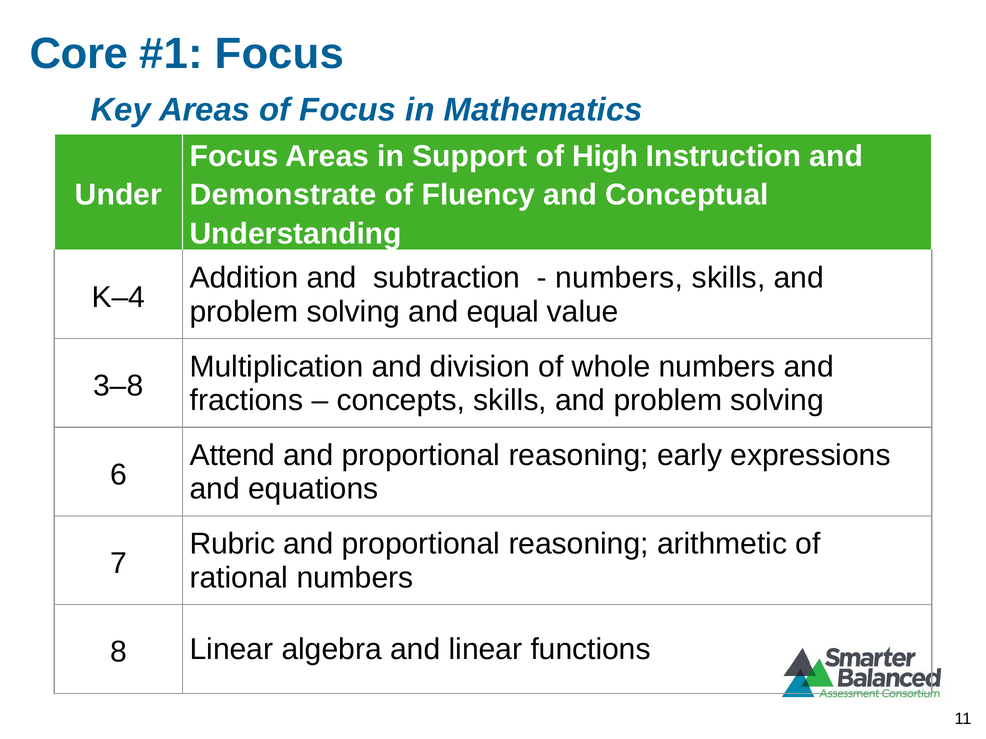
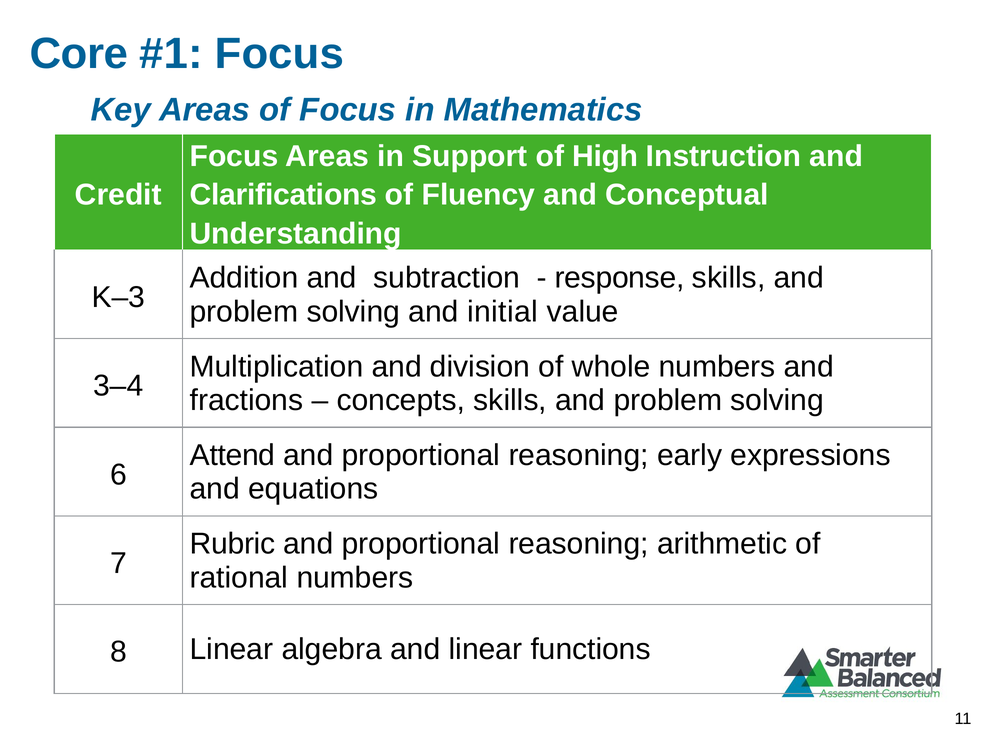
Under: Under -> Credit
Demonstrate: Demonstrate -> Clarifications
numbers at (619, 278): numbers -> response
K–4: K–4 -> K–3
equal: equal -> initial
3–8: 3–8 -> 3–4
